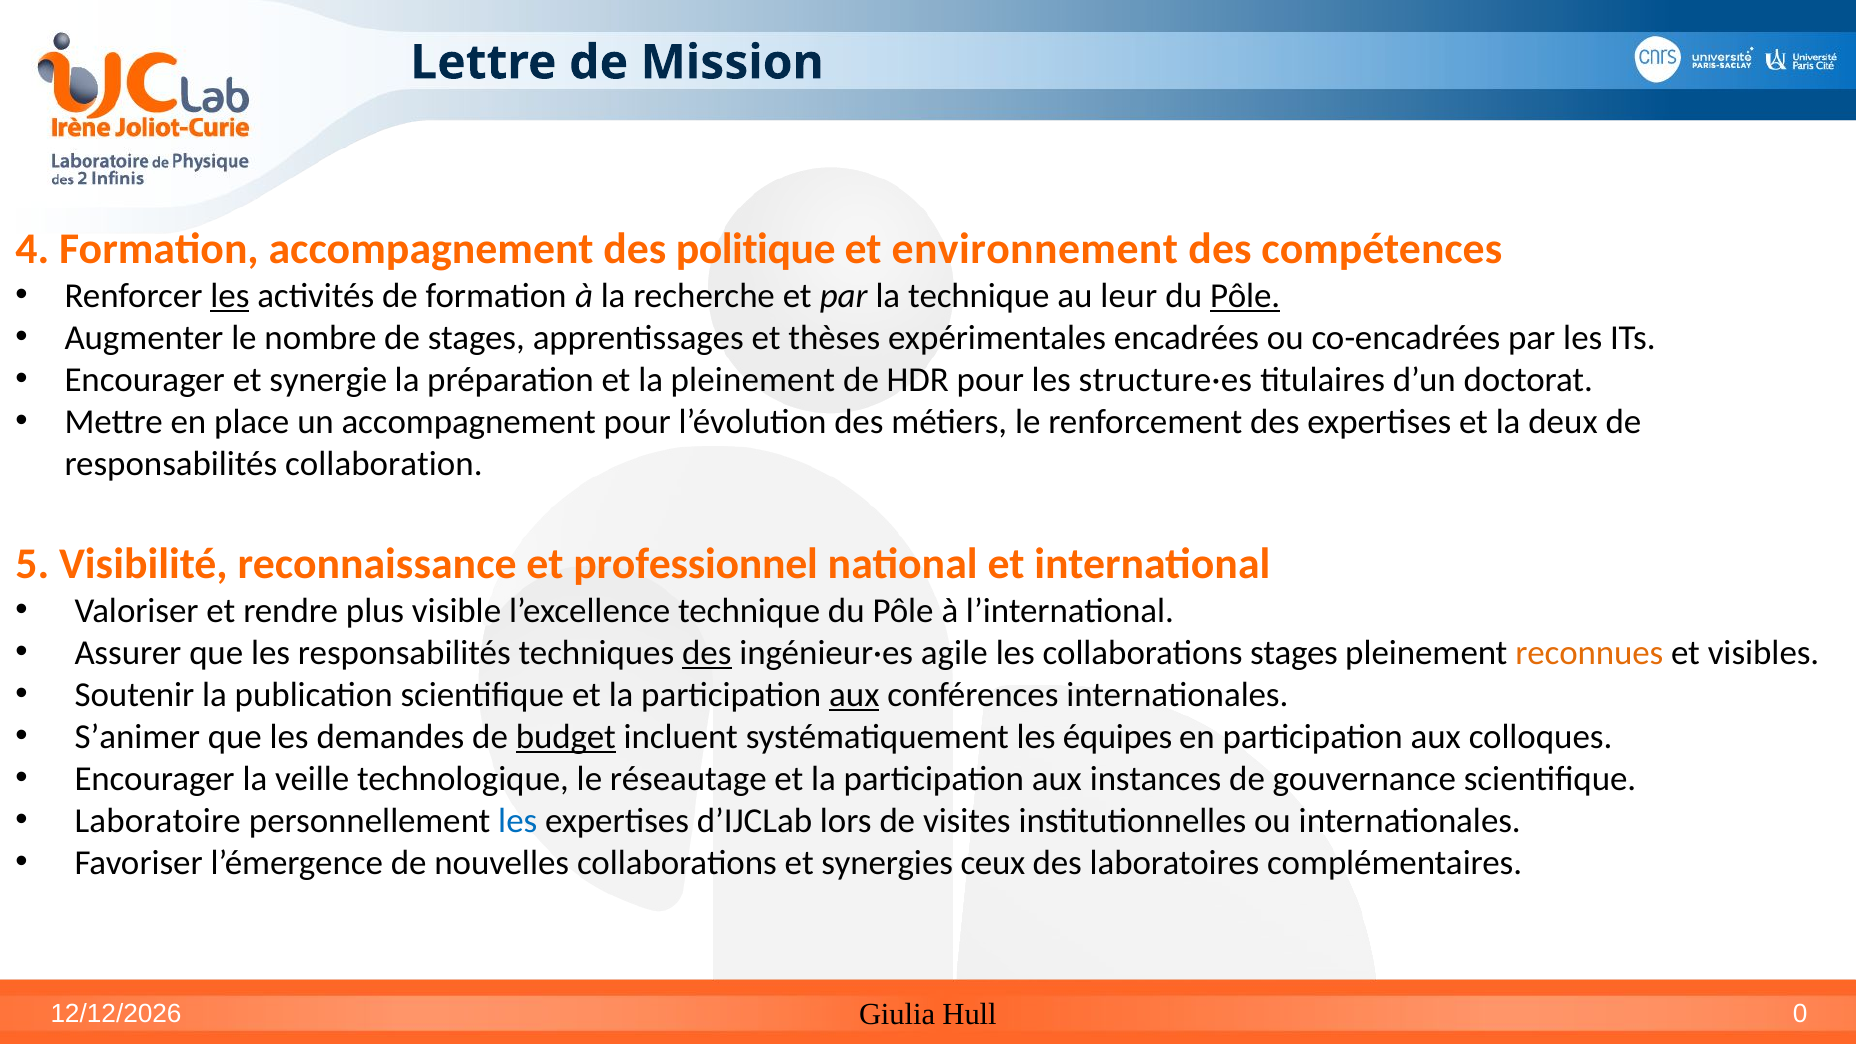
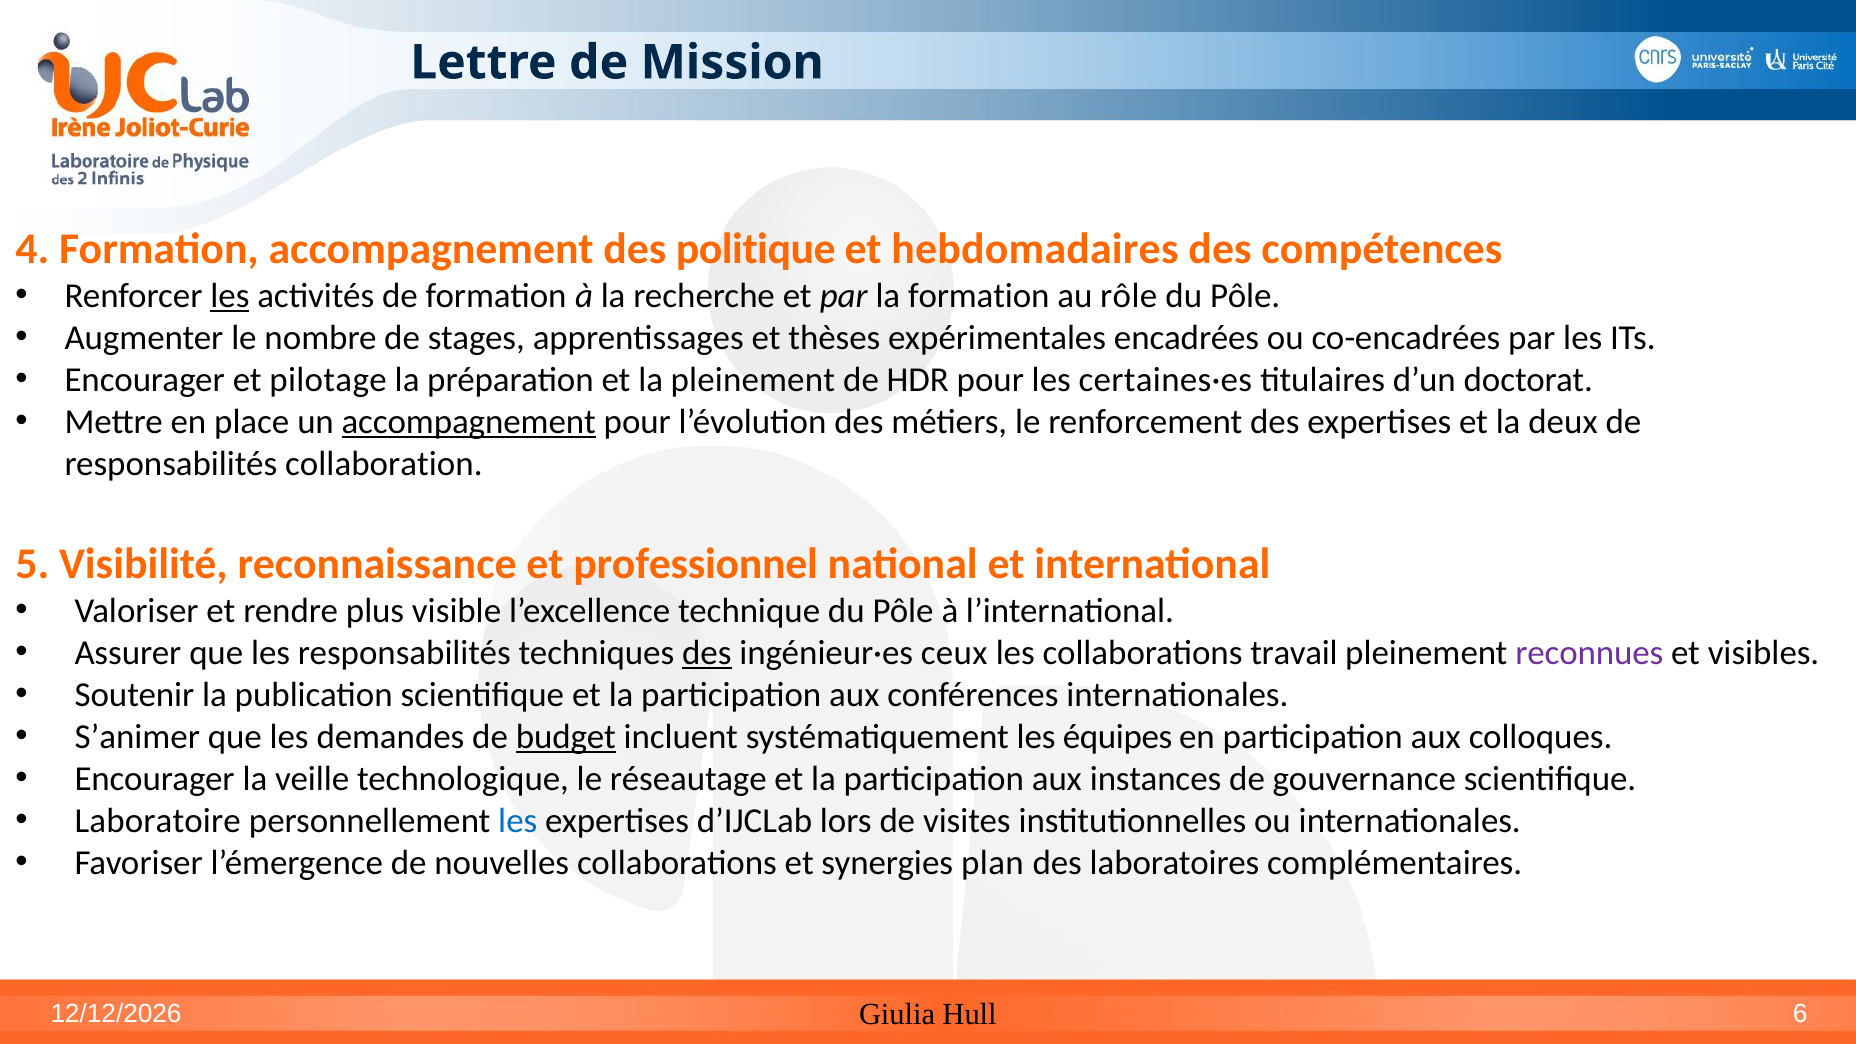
environnement: environnement -> hebdomadaires
la technique: technique -> formation
leur: leur -> rôle
Pôle at (1245, 296) underline: present -> none
synergie: synergie -> pilotage
structure·es: structure·es -> certaines·es
accompagnement at (469, 422) underline: none -> present
agile: agile -> ceux
collaborations stages: stages -> travail
reconnues colour: orange -> purple
aux at (854, 695) underline: present -> none
ceux: ceux -> plan
0: 0 -> 6
